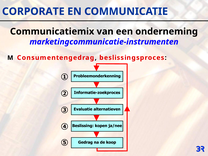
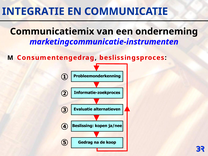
CORPORATE: CORPORATE -> INTEGRATIE
